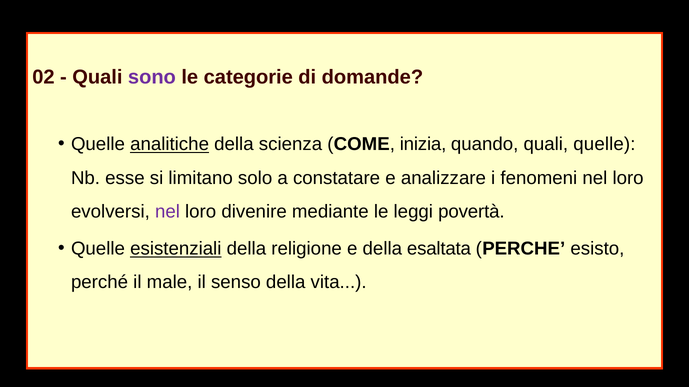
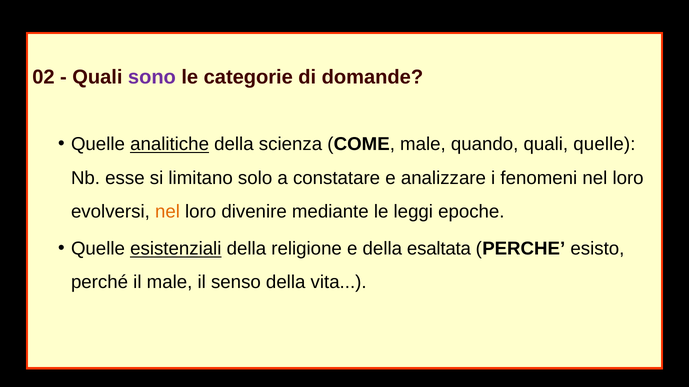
COME inizia: inizia -> male
nel at (167, 212) colour: purple -> orange
povertà: povertà -> epoche
